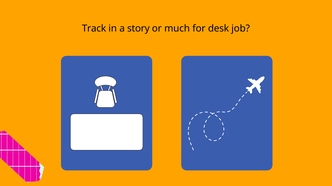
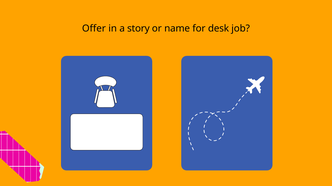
Track: Track -> Offer
much: much -> name
